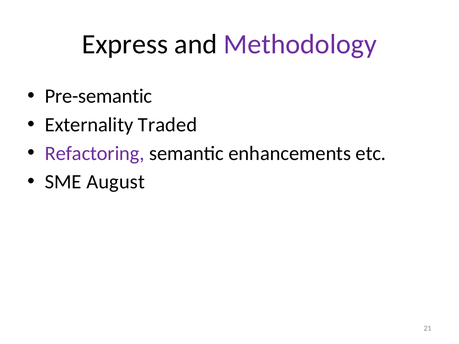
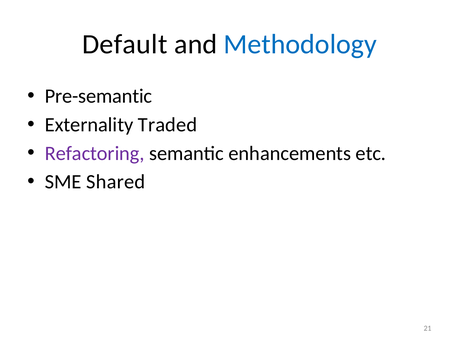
Express: Express -> Default
Methodology colour: purple -> blue
August: August -> Shared
